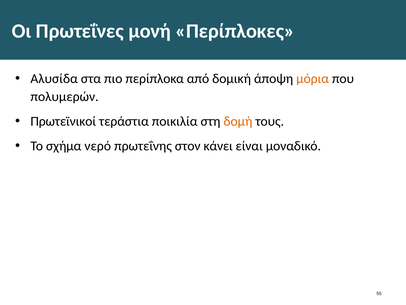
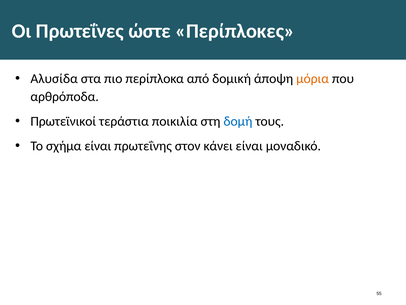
μονή: μονή -> ώστε
πολυμερών: πολυμερών -> αρθρόποδα
δομή colour: orange -> blue
σχήμα νερό: νερό -> είναι
